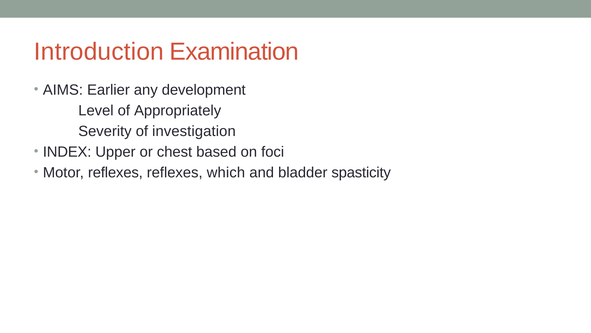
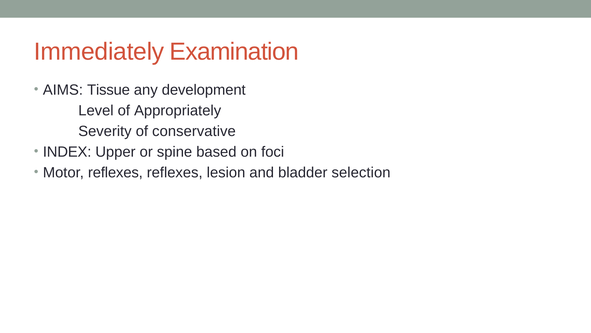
Introduction: Introduction -> Immediately
Earlier: Earlier -> Tissue
investigation: investigation -> conservative
chest: chest -> spine
which: which -> lesion
spasticity: spasticity -> selection
